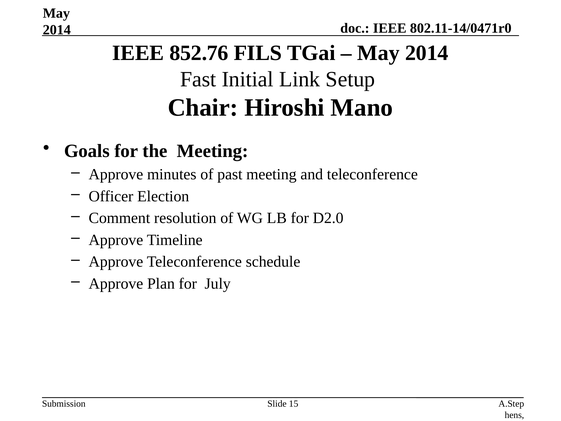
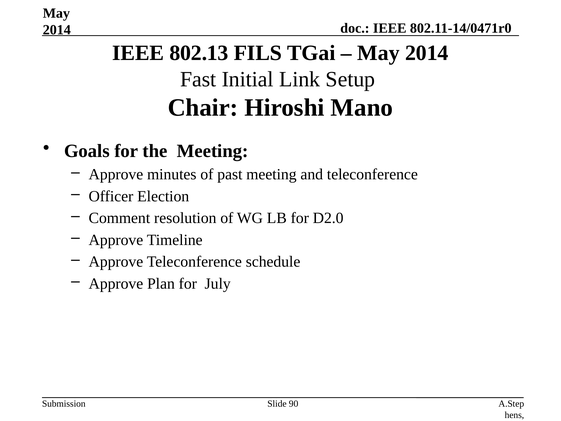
852.76: 852.76 -> 802.13
15: 15 -> 90
